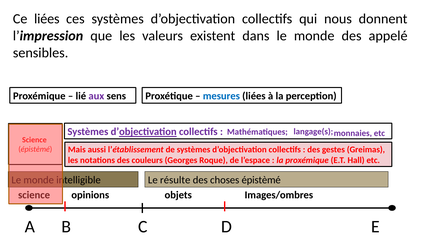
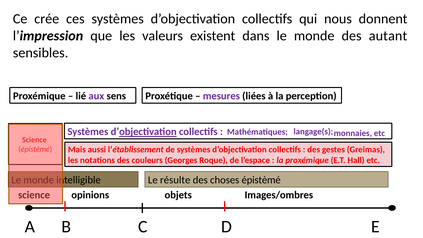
Ce liées: liées -> crée
appelé: appelé -> autant
mesures colour: blue -> purple
